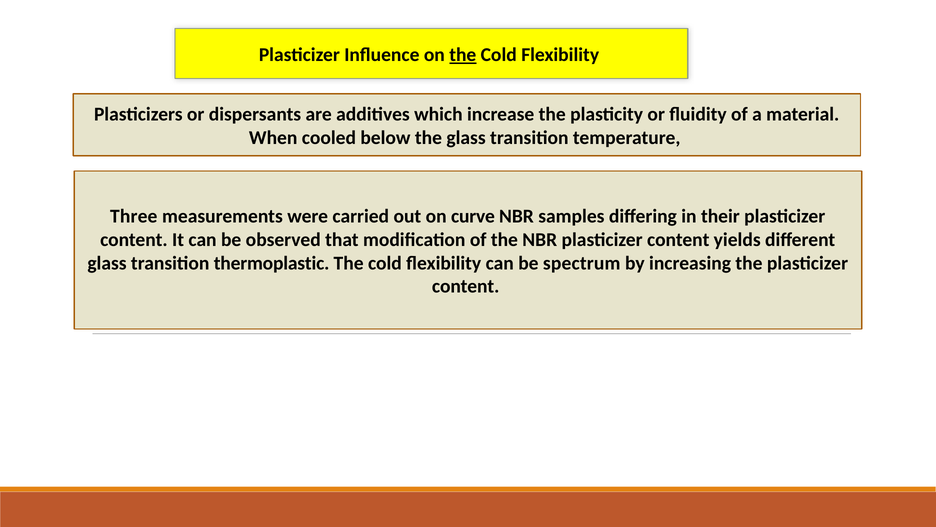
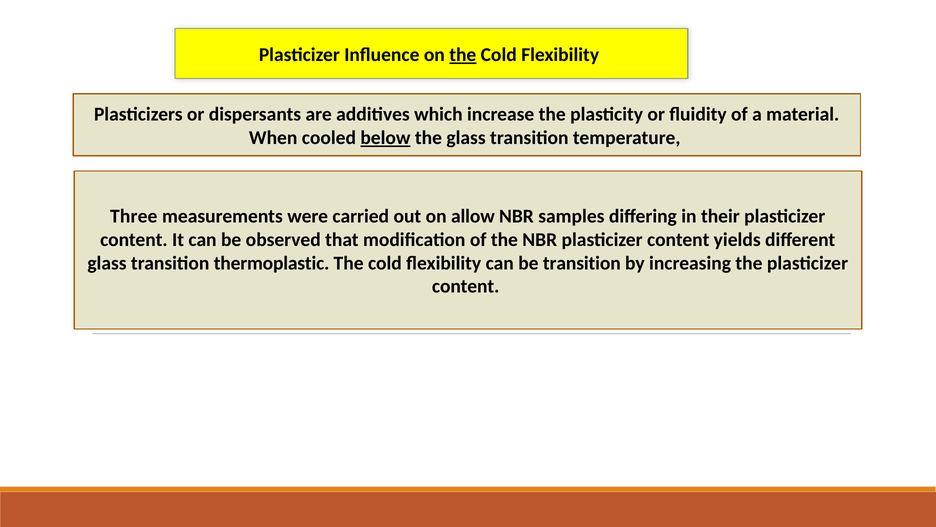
below underline: none -> present
curve: curve -> allow
be spectrum: spectrum -> transition
